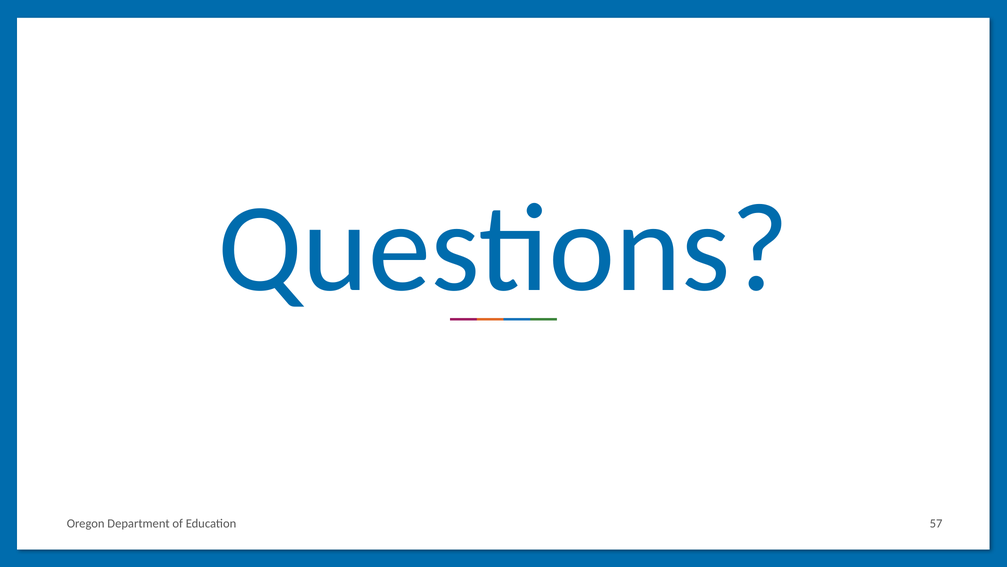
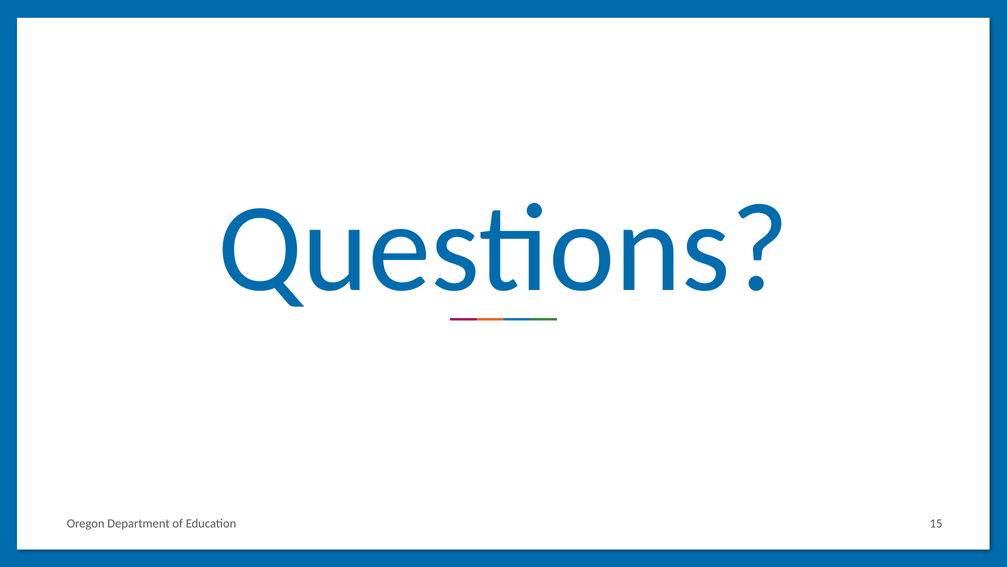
57: 57 -> 15
